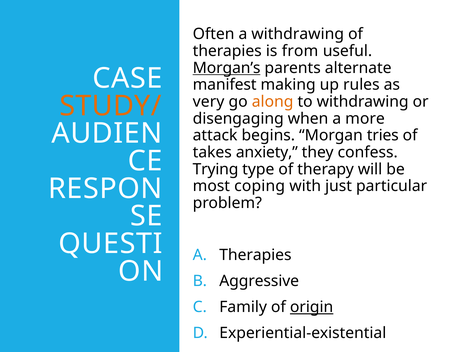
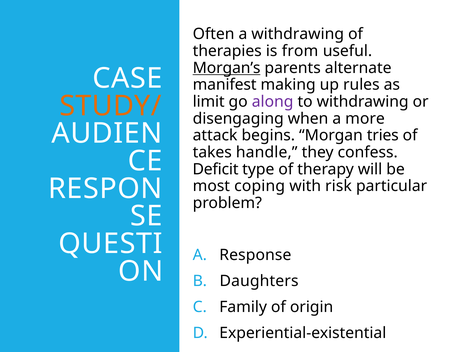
very: very -> limit
along colour: orange -> purple
anxiety: anxiety -> handle
Trying: Trying -> Deficit
just: just -> risk
A Therapies: Therapies -> Response
Aggressive: Aggressive -> Daughters
origin underline: present -> none
